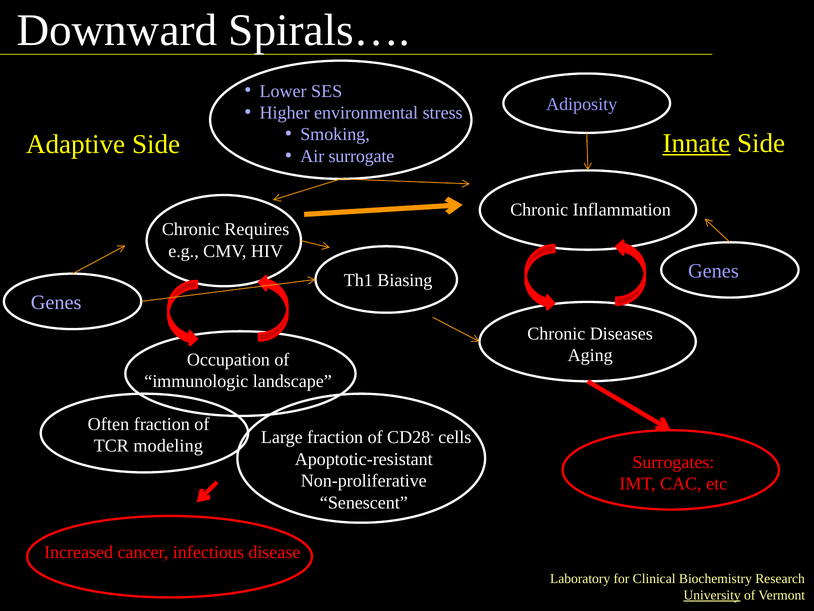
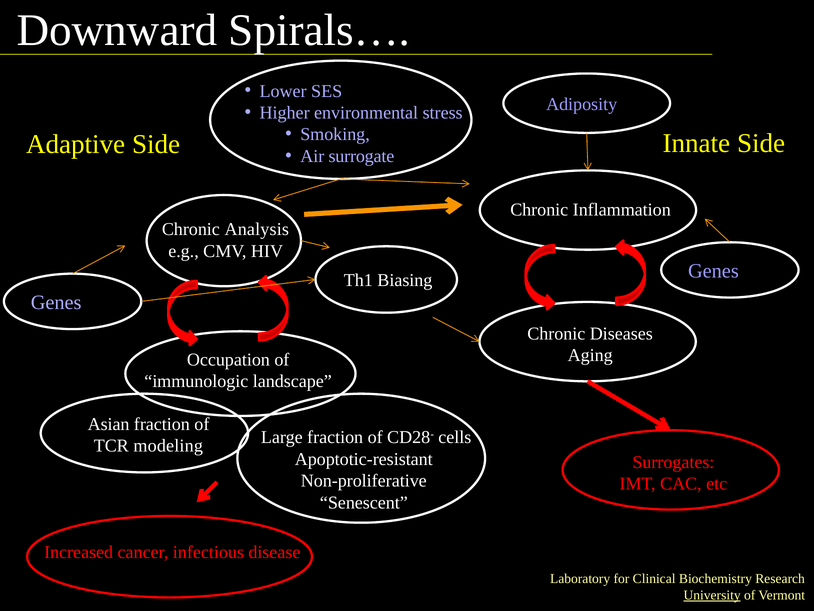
Innate underline: present -> none
Requires: Requires -> Analysis
Often: Often -> Asian
